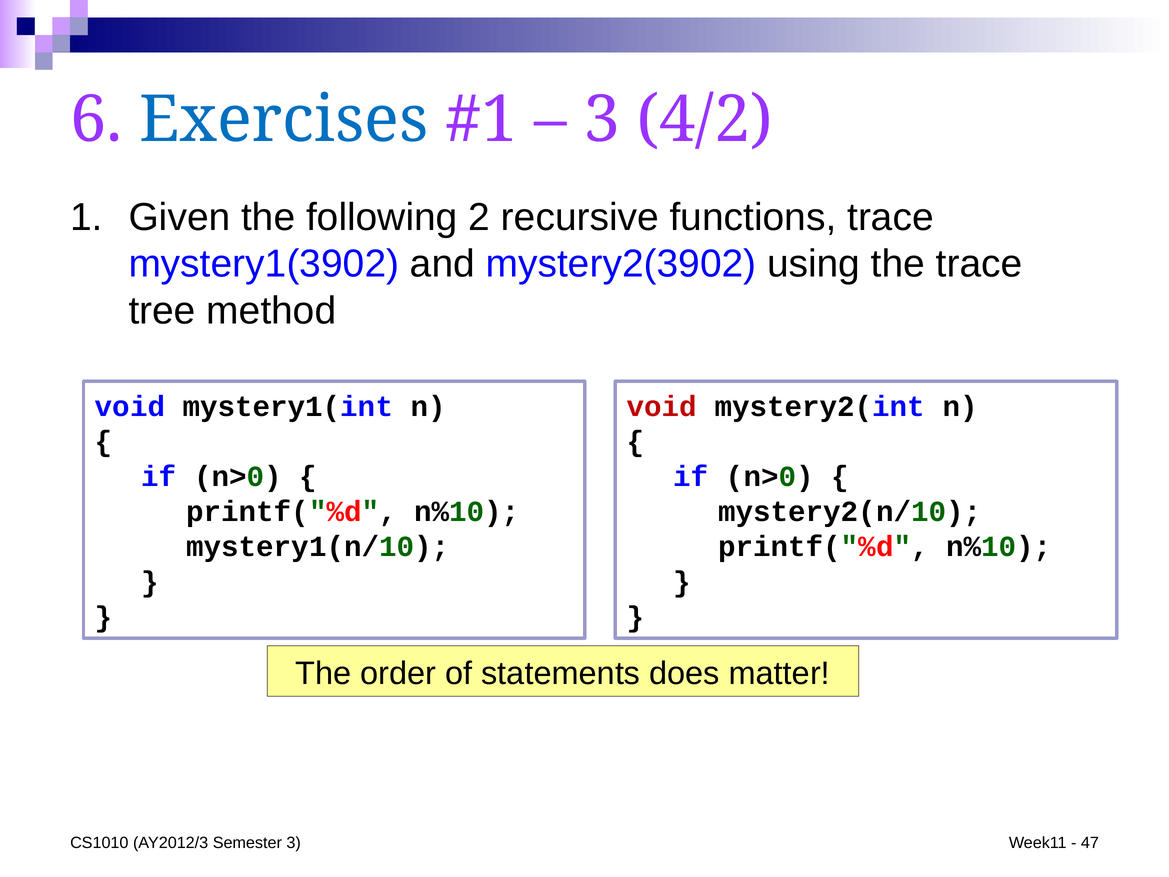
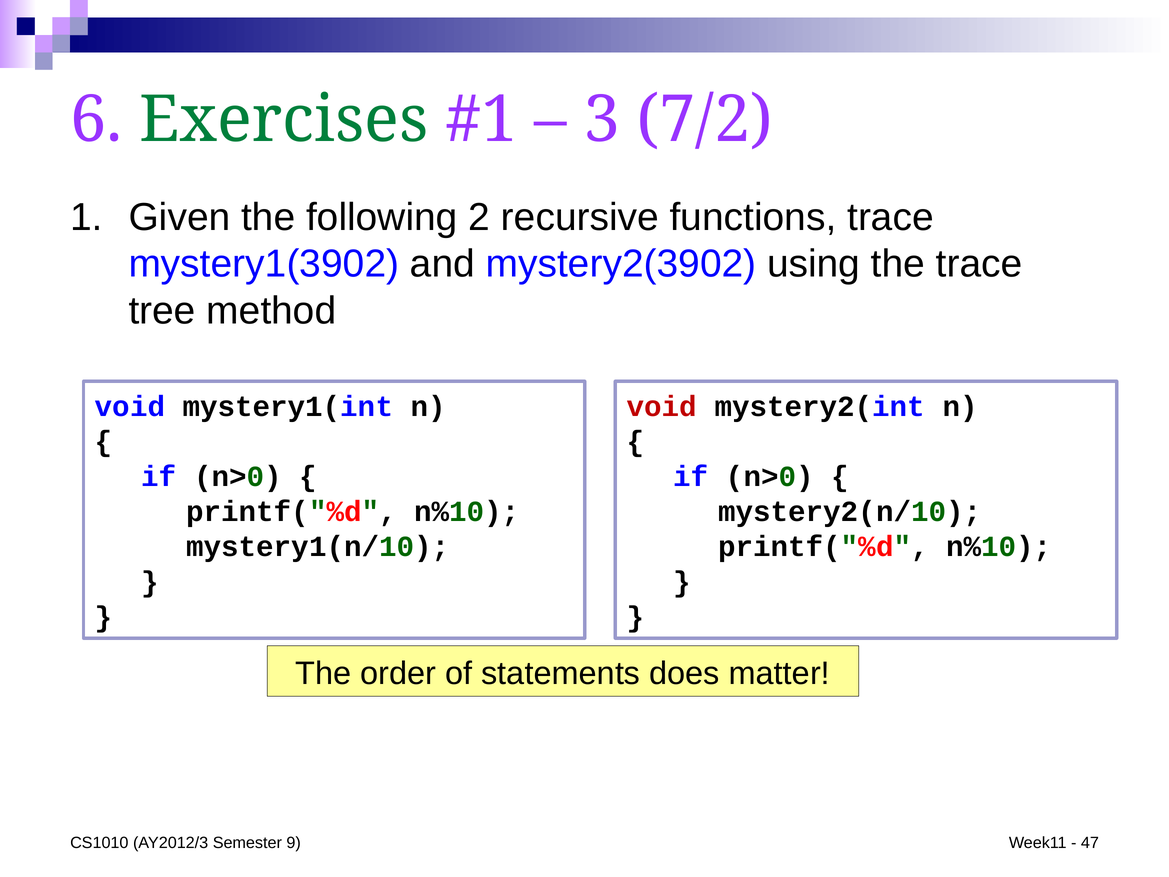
Exercises colour: blue -> green
4/2: 4/2 -> 7/2
Semester 3: 3 -> 9
